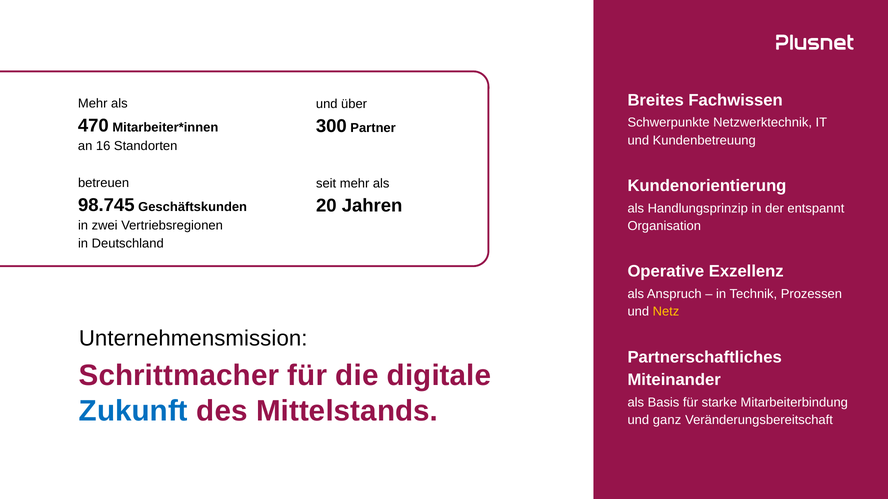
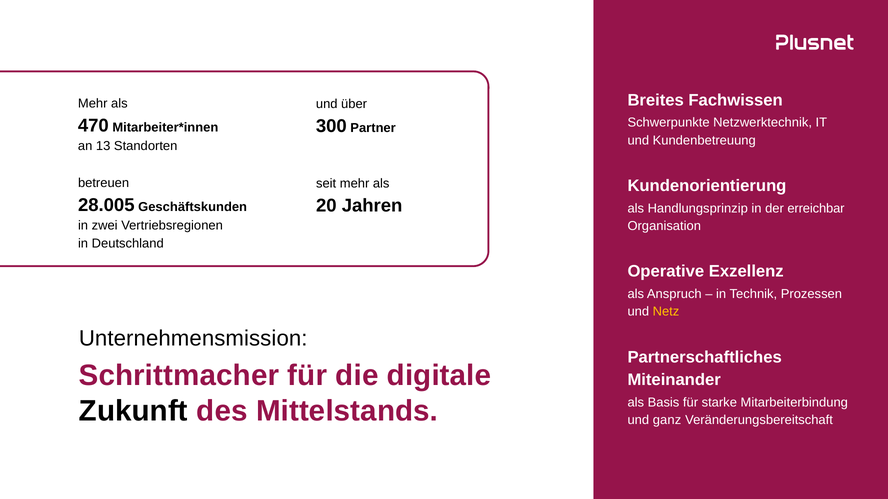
16: 16 -> 13
98.745: 98.745 -> 28.005
entspannt: entspannt -> erreichbar
Zukunft colour: blue -> black
